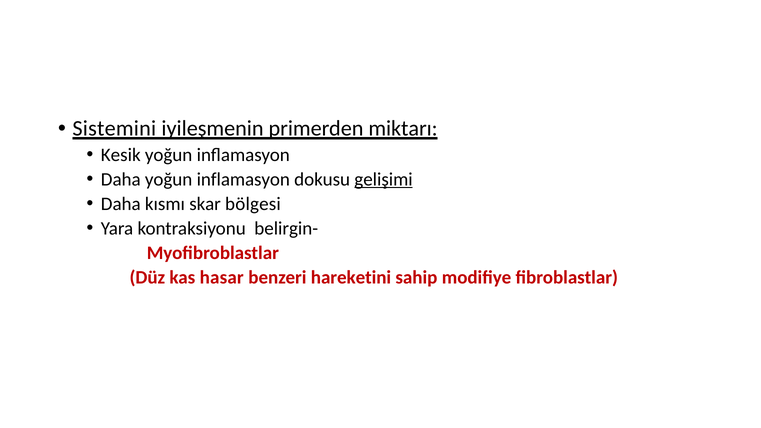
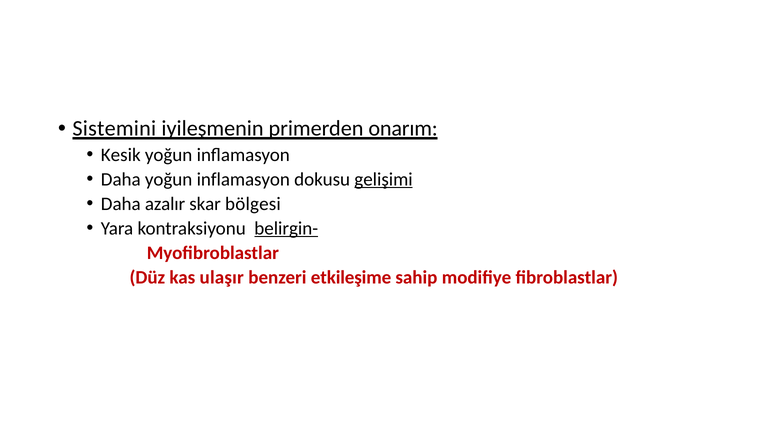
miktarı: miktarı -> onarım
kısmı: kısmı -> azalır
belirgin- underline: none -> present
hasar: hasar -> ulaşır
hareketini: hareketini -> etkileşime
